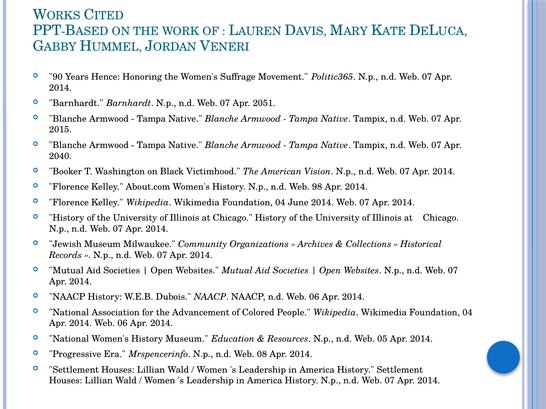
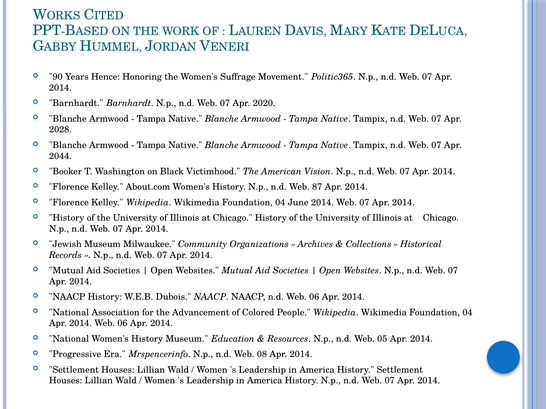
2051: 2051 -> 2020
2015: 2015 -> 2028
2040: 2040 -> 2044
98: 98 -> 87
